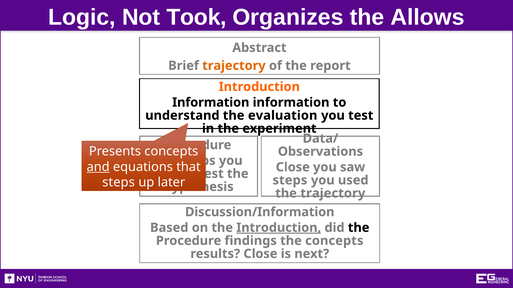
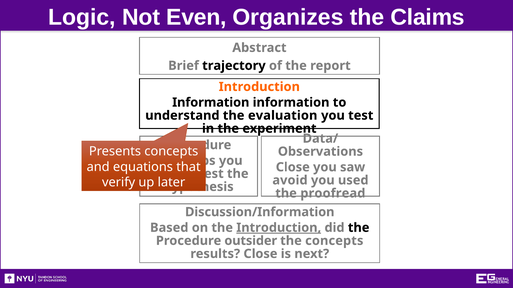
Not Took: Took -> Even
Allows: Allows -> Claims
trajectory at (234, 66) colour: orange -> black
and underline: present -> none
steps at (290, 181): steps -> avoid
steps at (119, 183): steps -> verify
the trajectory: trajectory -> proofread
findings: findings -> outsider
